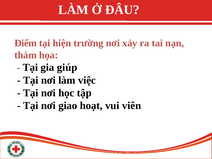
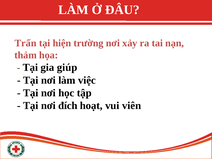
Điểm: Điểm -> Trấn
giao: giao -> đích
